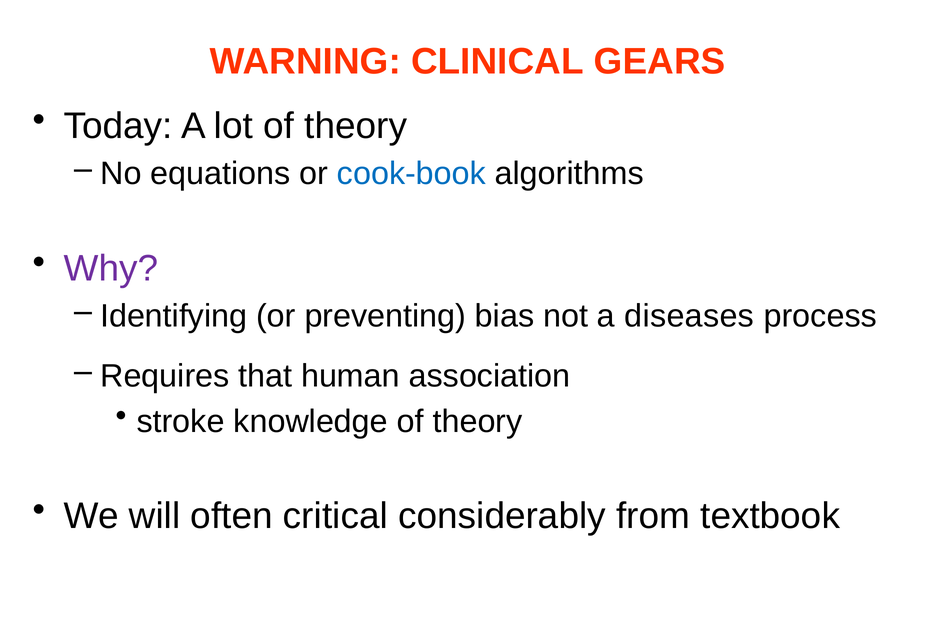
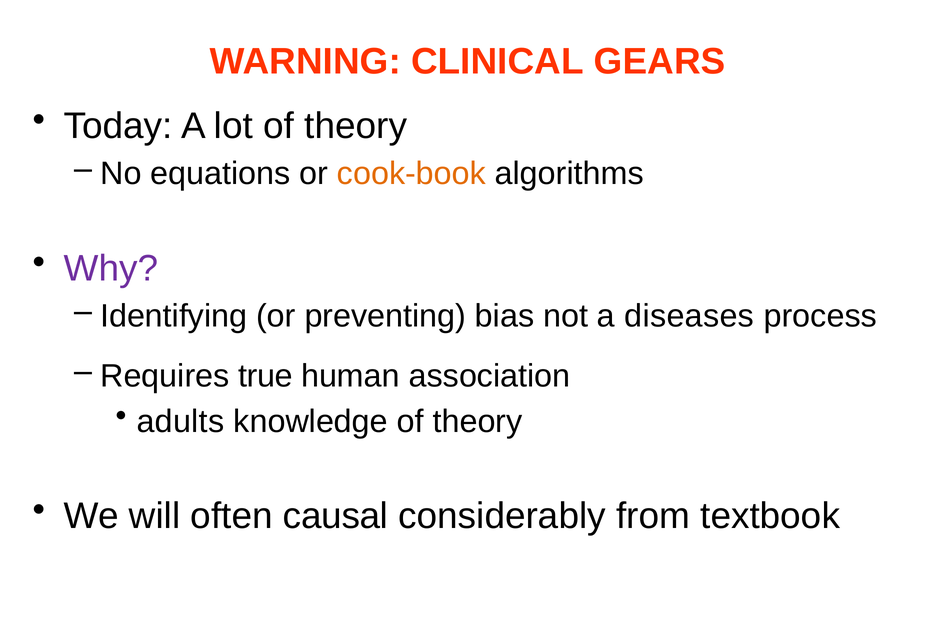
cook-book colour: blue -> orange
that: that -> true
stroke: stroke -> adults
critical: critical -> causal
